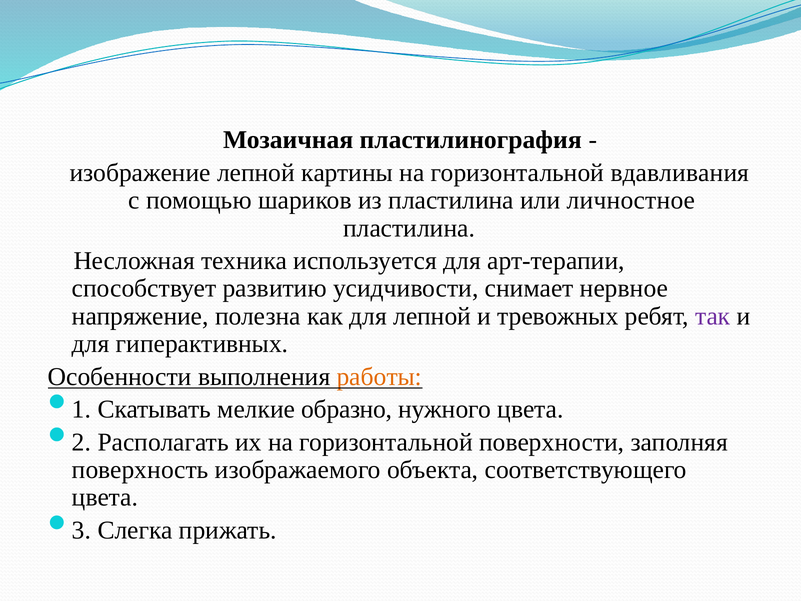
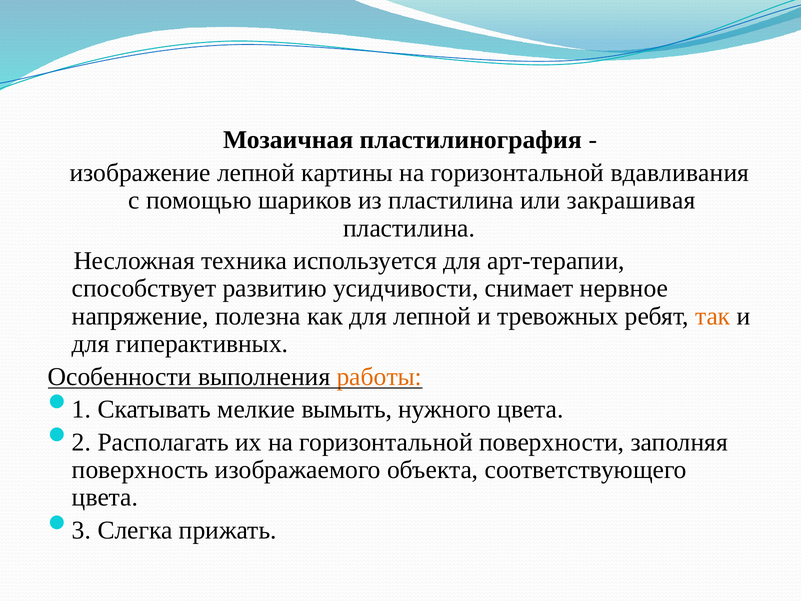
личностное: личностное -> закрашивая
так colour: purple -> orange
образно: образно -> вымыть
